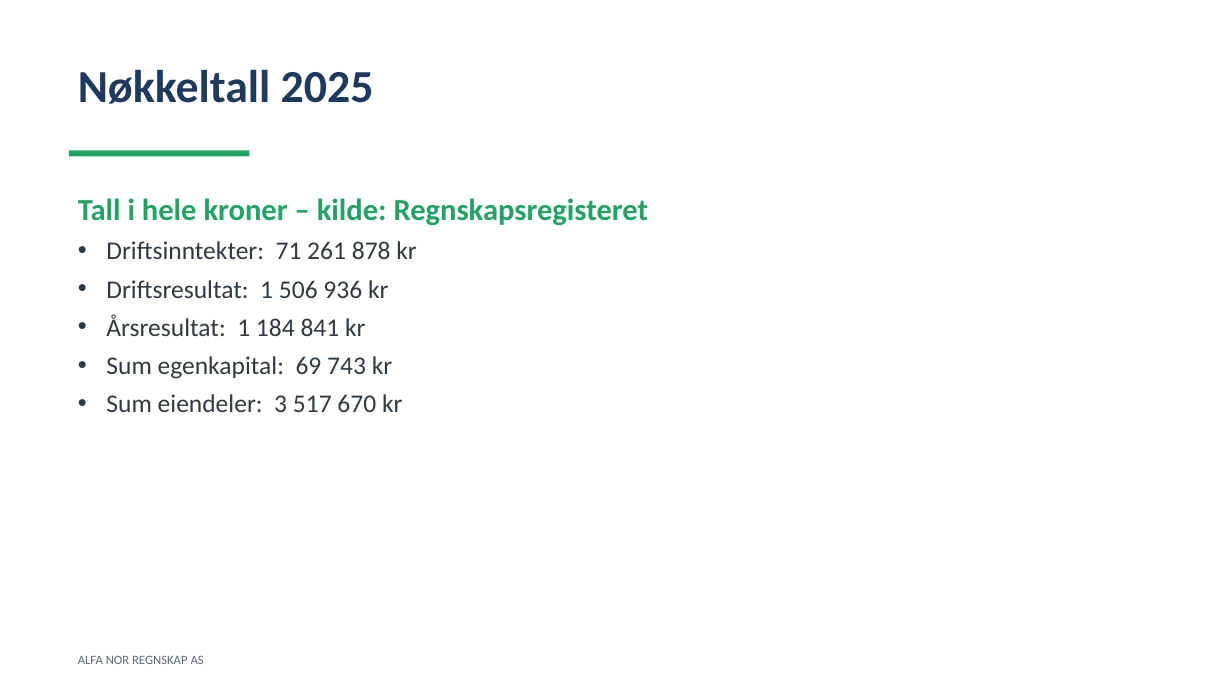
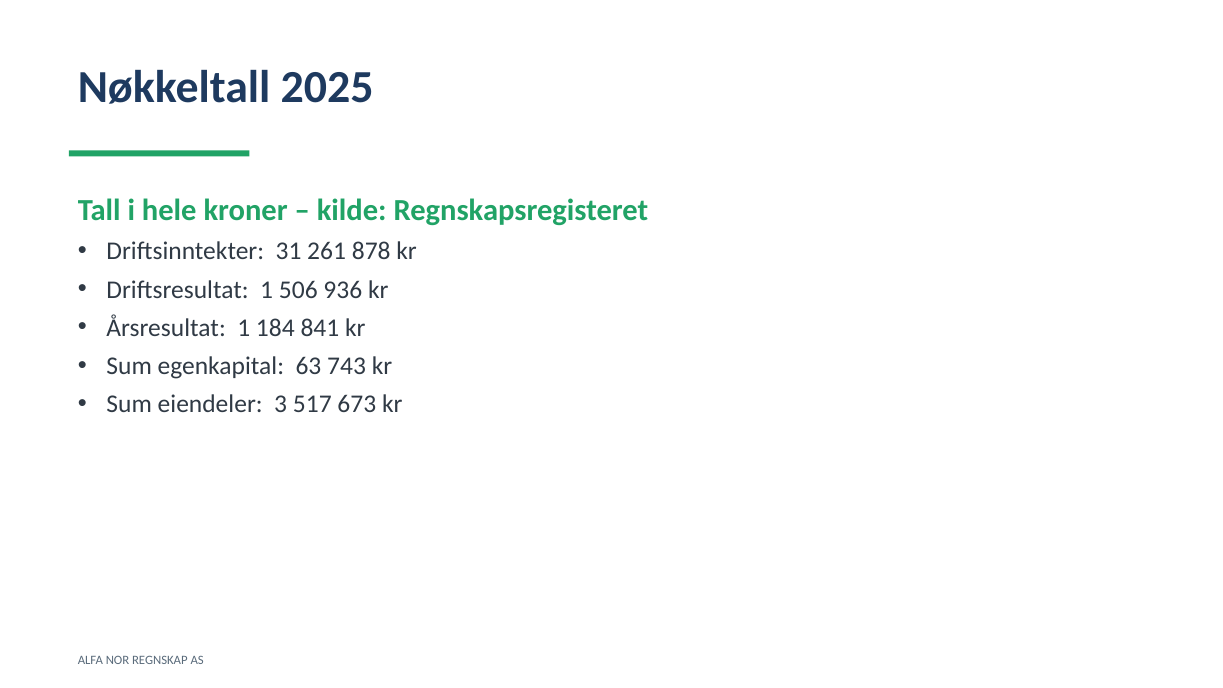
71: 71 -> 31
69: 69 -> 63
670: 670 -> 673
